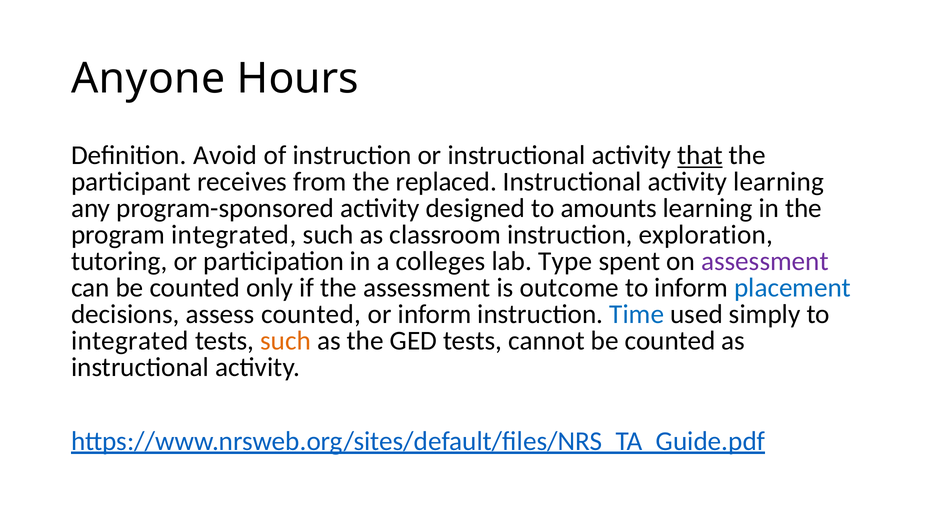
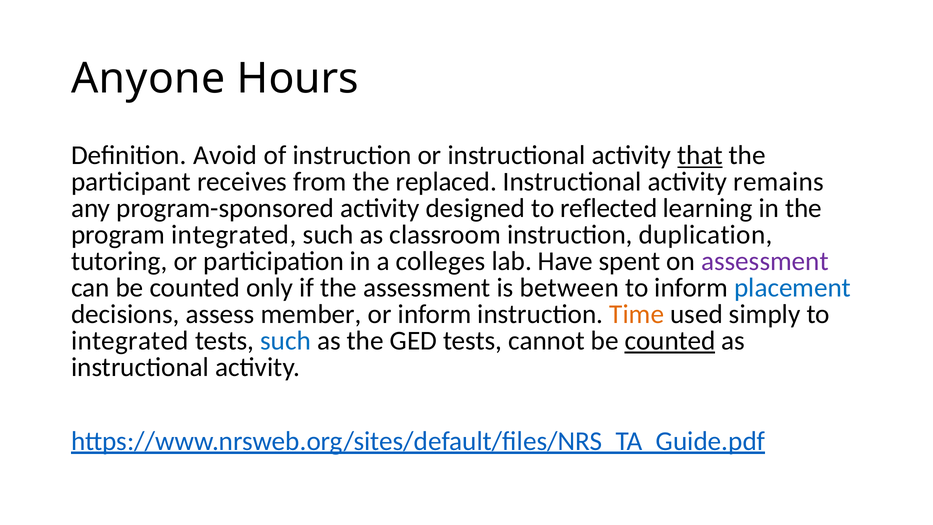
activity learning: learning -> remains
amounts: amounts -> reflected
exploration: exploration -> duplication
Type: Type -> Have
outcome: outcome -> between
assess counted: counted -> member
Time colour: blue -> orange
such at (286, 341) colour: orange -> blue
counted at (670, 341) underline: none -> present
